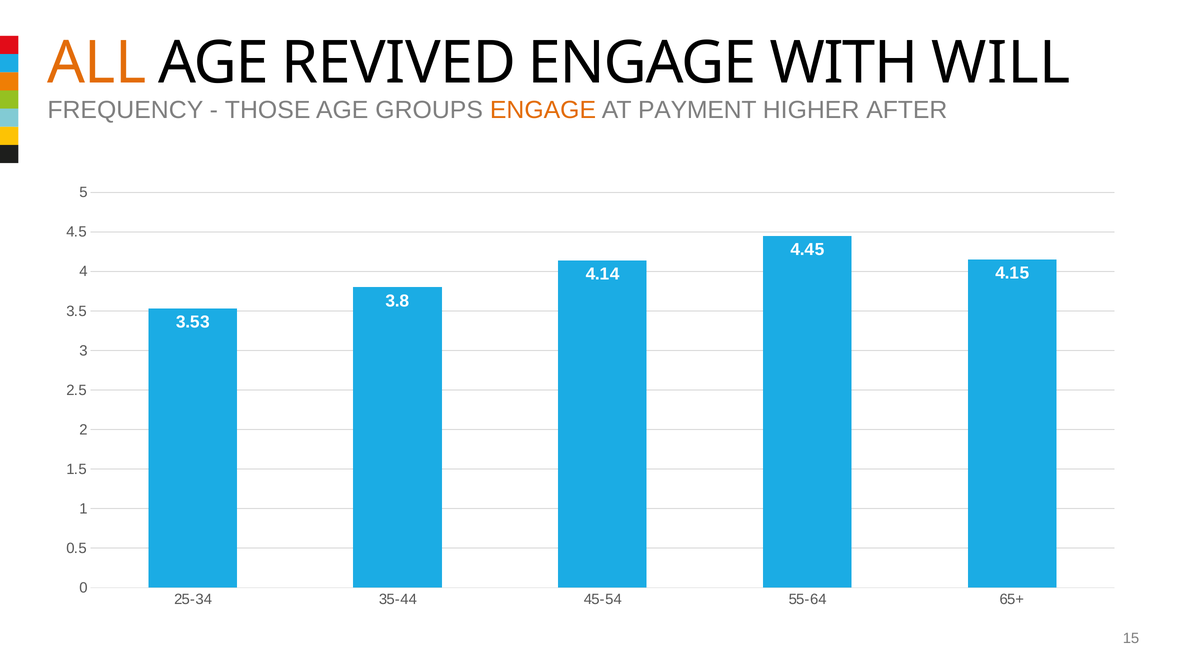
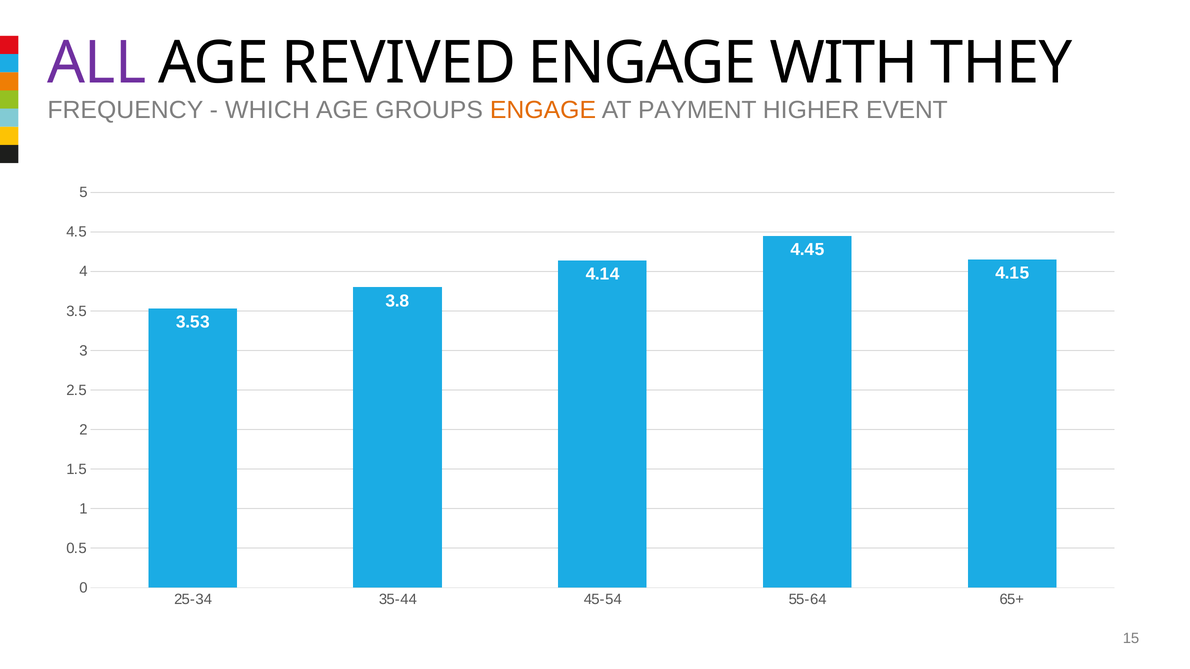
ALL colour: orange -> purple
WILL: WILL -> THEY
THOSE: THOSE -> WHICH
AFTER: AFTER -> EVENT
